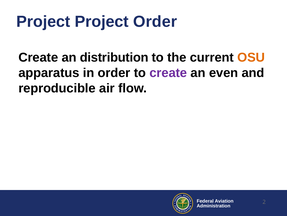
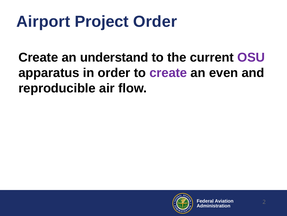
Project at (43, 21): Project -> Airport
distribution: distribution -> understand
OSU colour: orange -> purple
